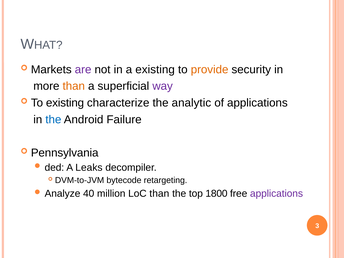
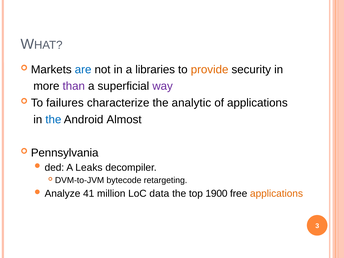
are colour: purple -> blue
a existing: existing -> libraries
than at (74, 86) colour: orange -> purple
To existing: existing -> failures
Failure: Failure -> Almost
40: 40 -> 41
LoC than: than -> data
1800: 1800 -> 1900
applications at (277, 194) colour: purple -> orange
